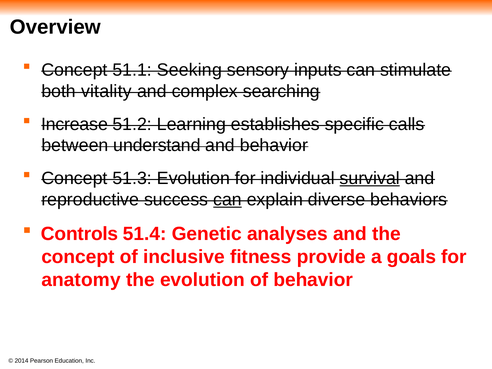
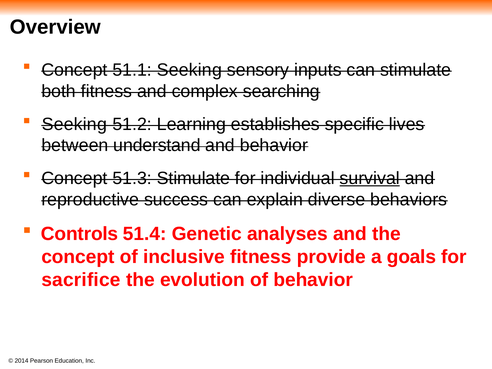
both vitality: vitality -> fitness
Increase at (74, 124): Increase -> Seeking
calls: calls -> lives
51.3 Evolution: Evolution -> Stimulate
can at (227, 200) underline: present -> none
anatomy: anatomy -> sacrifice
